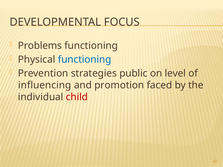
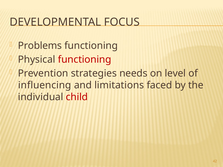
functioning at (85, 60) colour: blue -> red
public: public -> needs
promotion: promotion -> limitations
